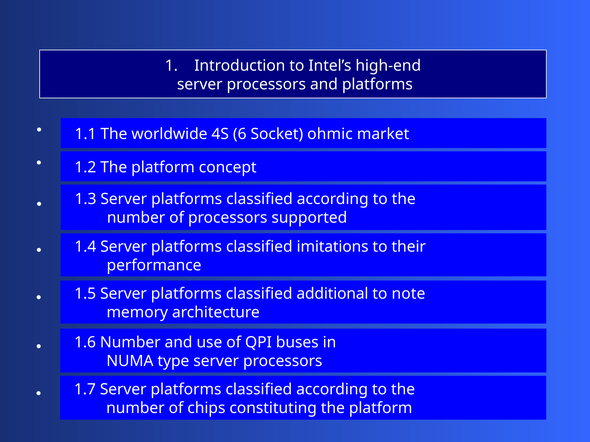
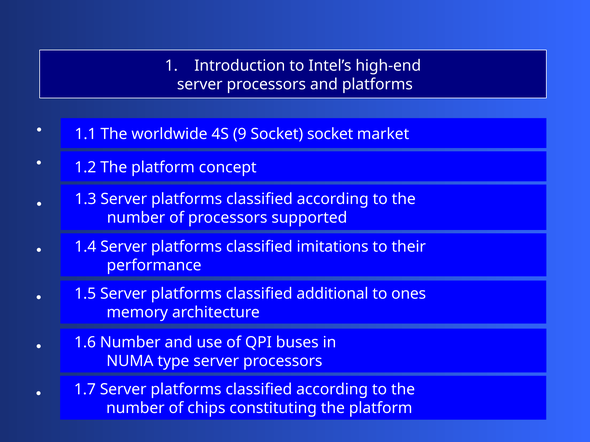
6: 6 -> 9
Socket ohmic: ohmic -> socket
note: note -> ones
